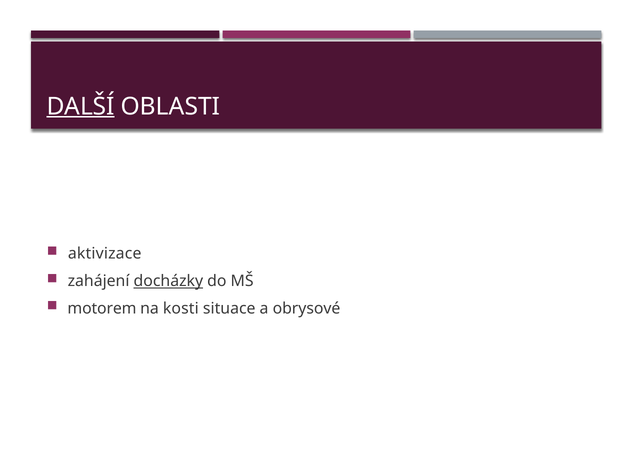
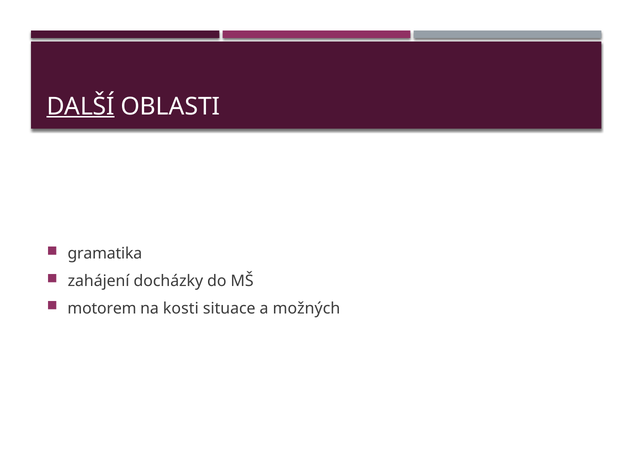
aktivizace: aktivizace -> gramatika
docházky underline: present -> none
obrysové: obrysové -> možných
